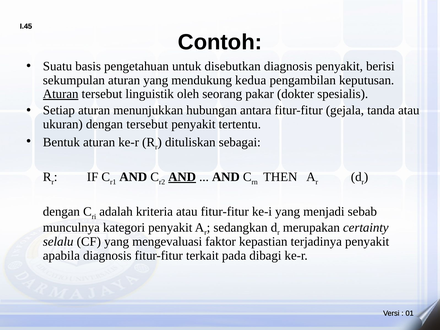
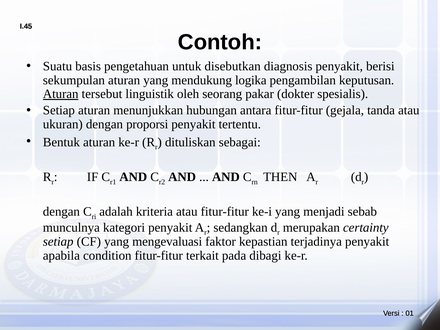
kedua: kedua -> logika
dengan tersebut: tersebut -> proporsi
AND at (182, 177) underline: present -> none
selalu at (58, 242): selalu -> setiap
apabila diagnosis: diagnosis -> condition
